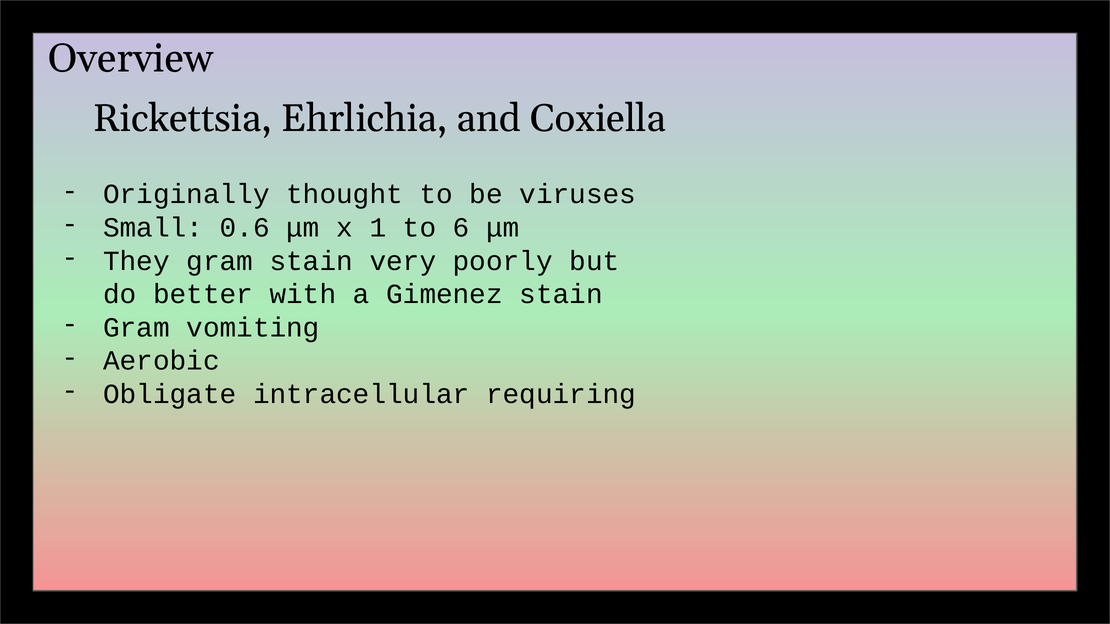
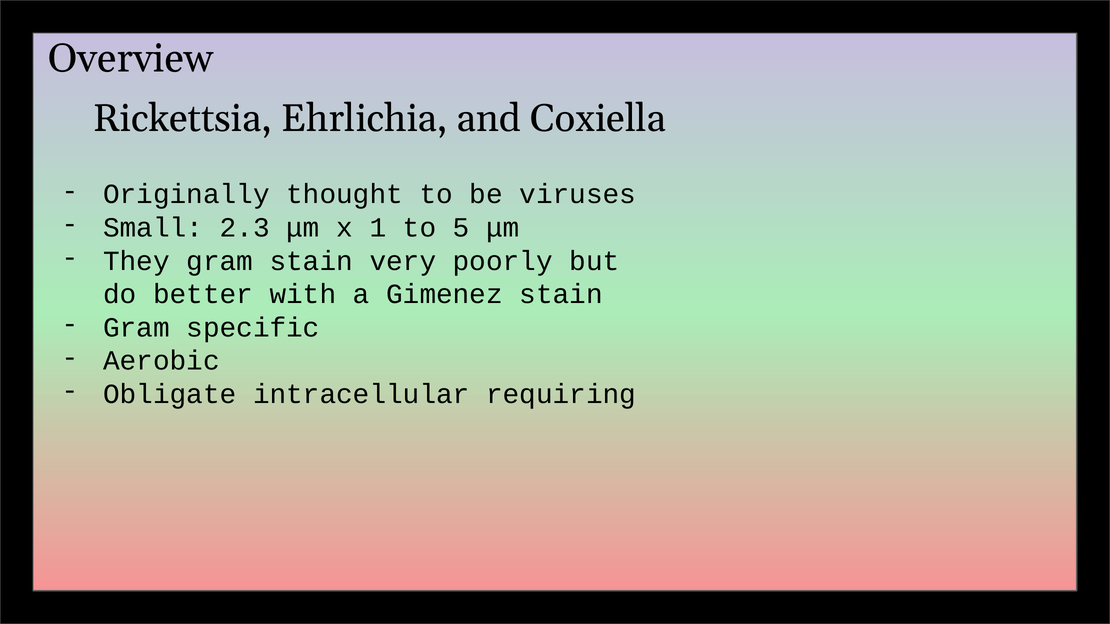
0.6: 0.6 -> 2.3
6: 6 -> 5
vomiting: vomiting -> specific
